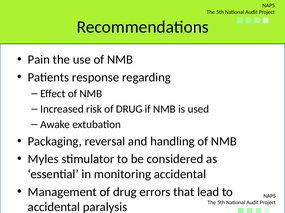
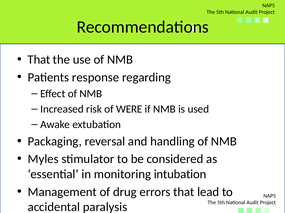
Pain at (39, 60): Pain -> That
risk of DRUG: DRUG -> WERE
monitoring accidental: accidental -> intubation
